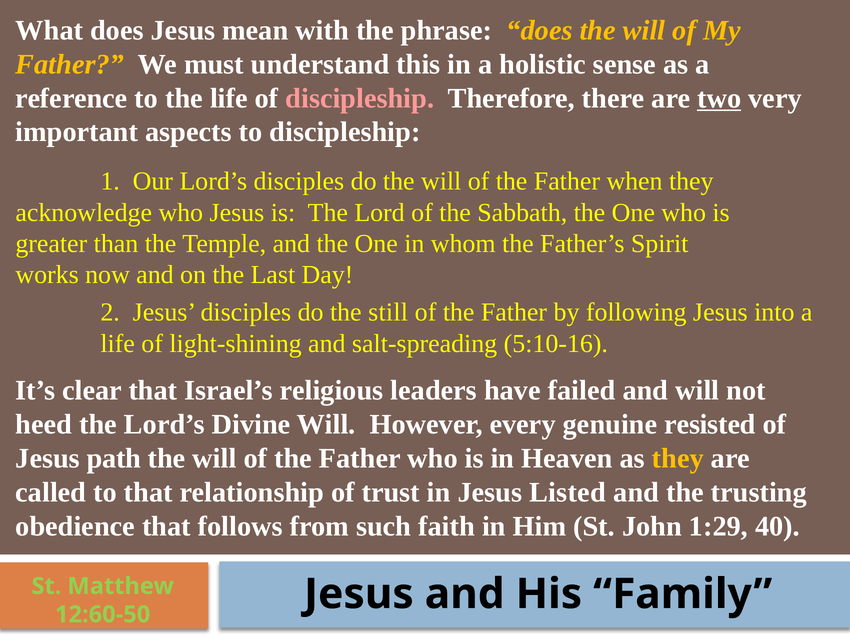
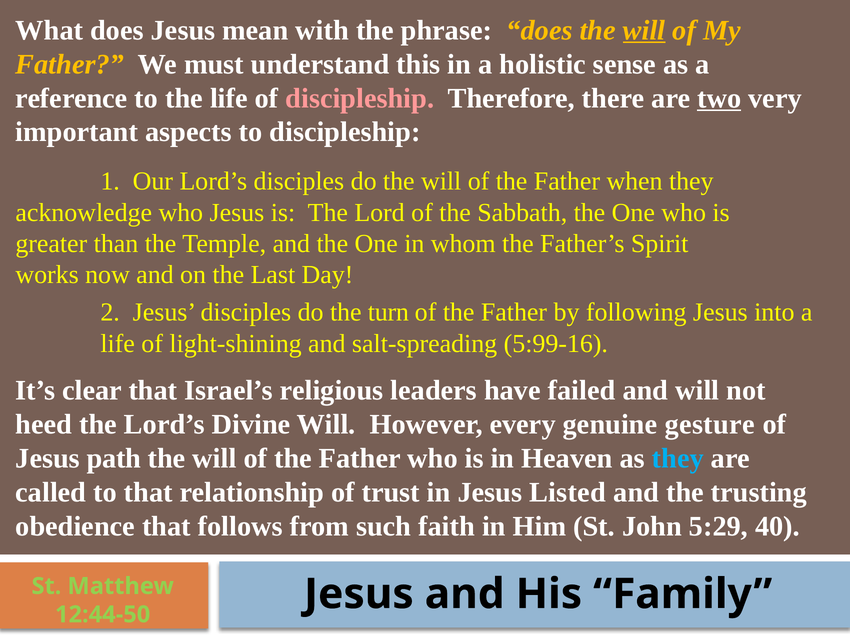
will at (644, 30) underline: none -> present
still: still -> turn
5:10-16: 5:10-16 -> 5:99-16
resisted: resisted -> gesture
they at (678, 459) colour: yellow -> light blue
1:29: 1:29 -> 5:29
12:60-50: 12:60-50 -> 12:44-50
